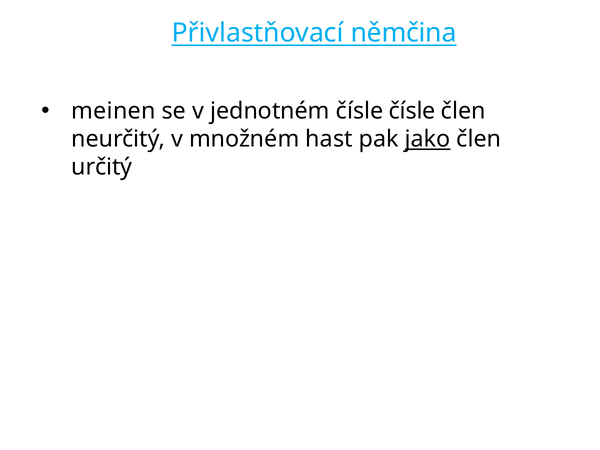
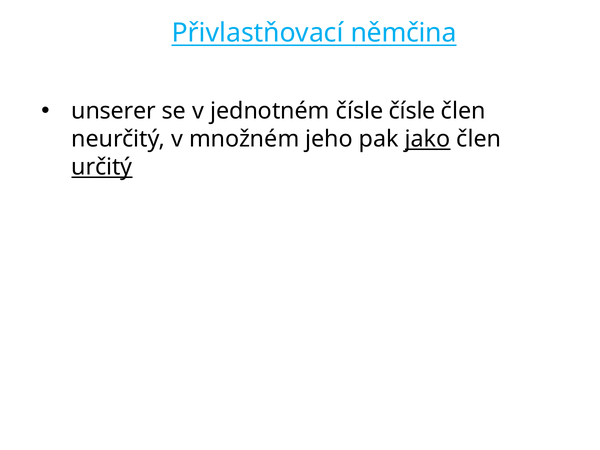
meinen: meinen -> unserer
hast: hast -> jeho
určitý underline: none -> present
